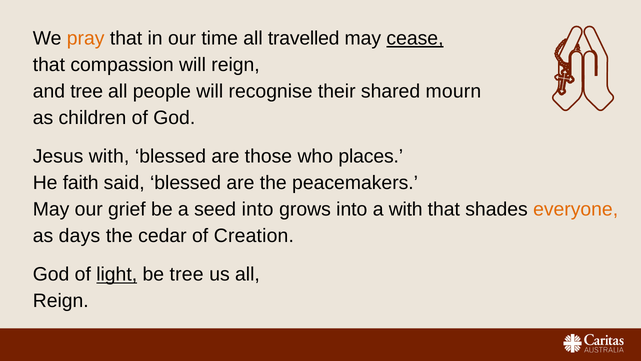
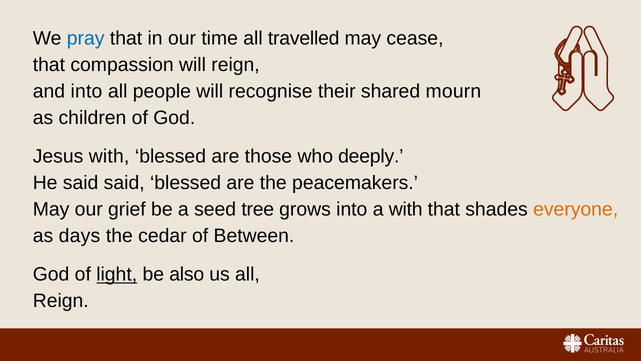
pray colour: orange -> blue
cease underline: present -> none
and tree: tree -> into
places: places -> deeply
He faith: faith -> said
seed into: into -> tree
Creation: Creation -> Between
be tree: tree -> also
